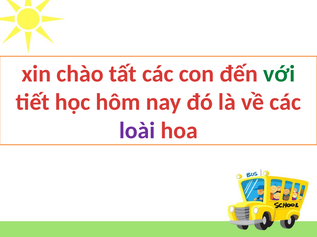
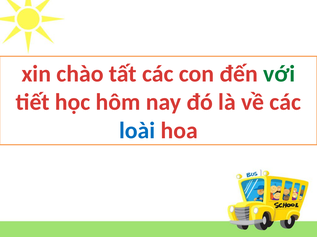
loài colour: purple -> blue
